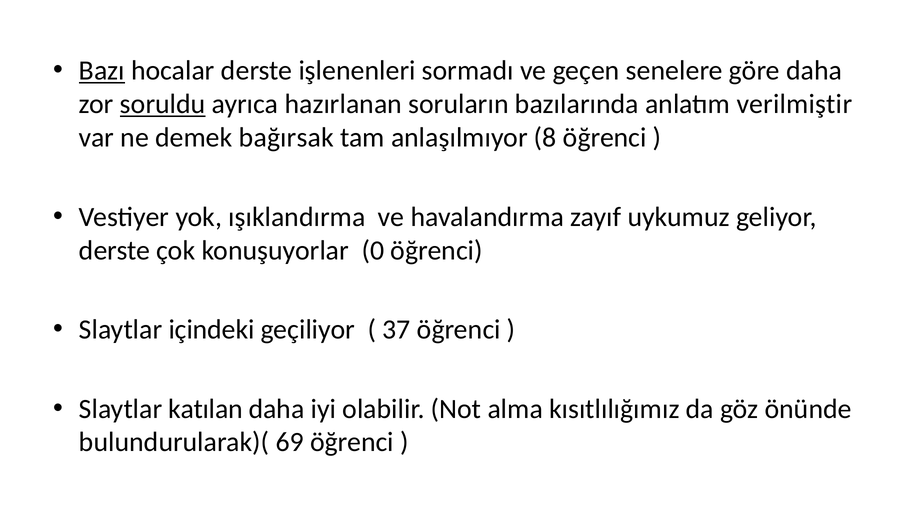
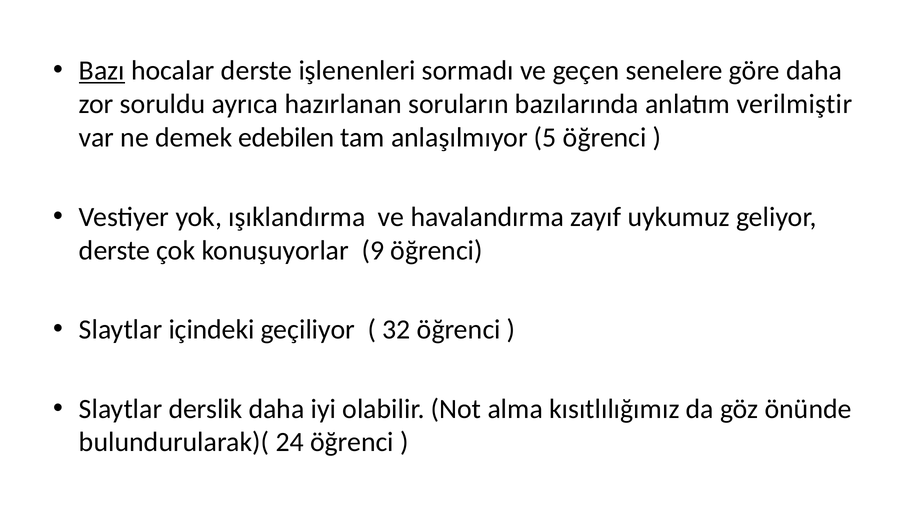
soruldu underline: present -> none
bağırsak: bağırsak -> edebilen
8: 8 -> 5
0: 0 -> 9
37: 37 -> 32
katılan: katılan -> derslik
69: 69 -> 24
